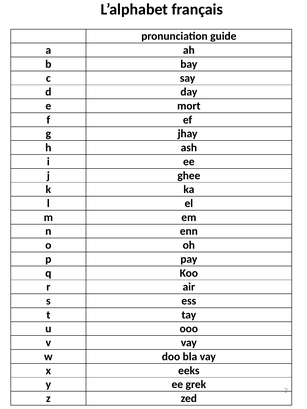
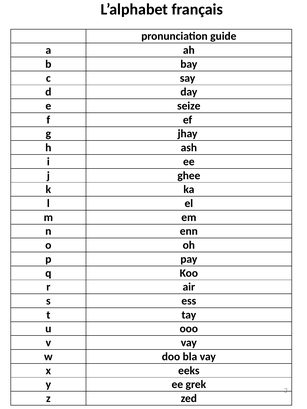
mort: mort -> seize
